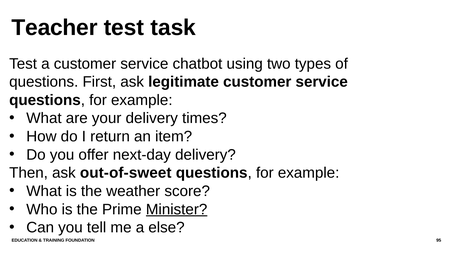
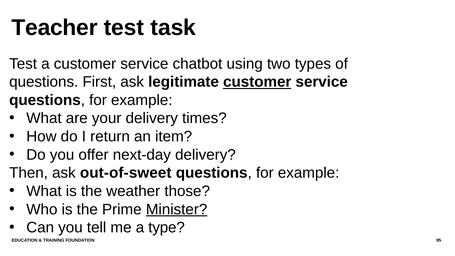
customer at (257, 82) underline: none -> present
score: score -> those
else: else -> type
